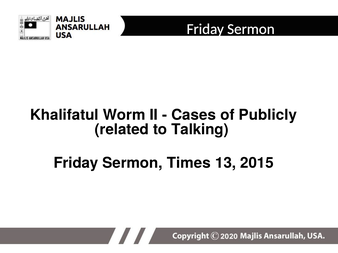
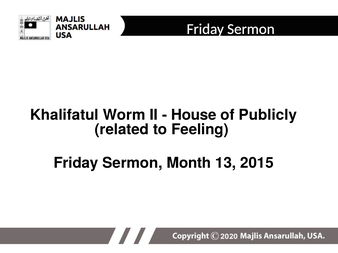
Cases: Cases -> House
Talking: Talking -> Feeling
Times: Times -> Month
